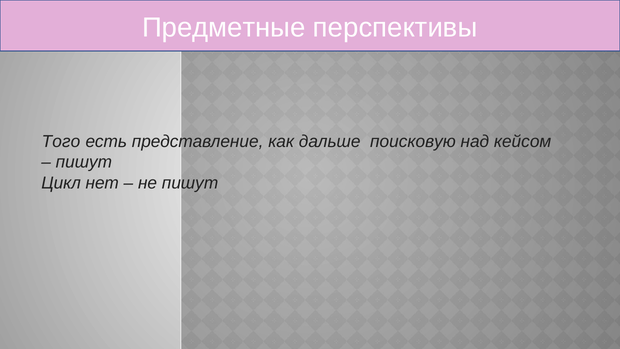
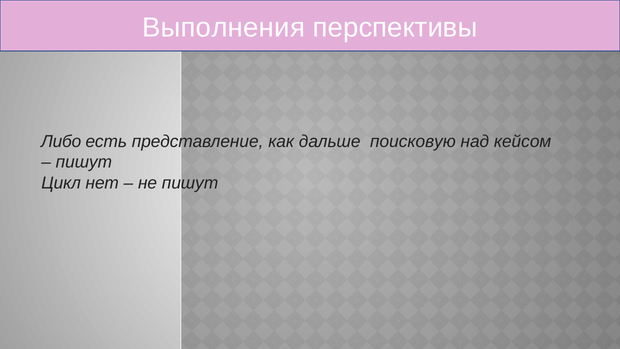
Предметные: Предметные -> Выполнения
Того: Того -> Либо
